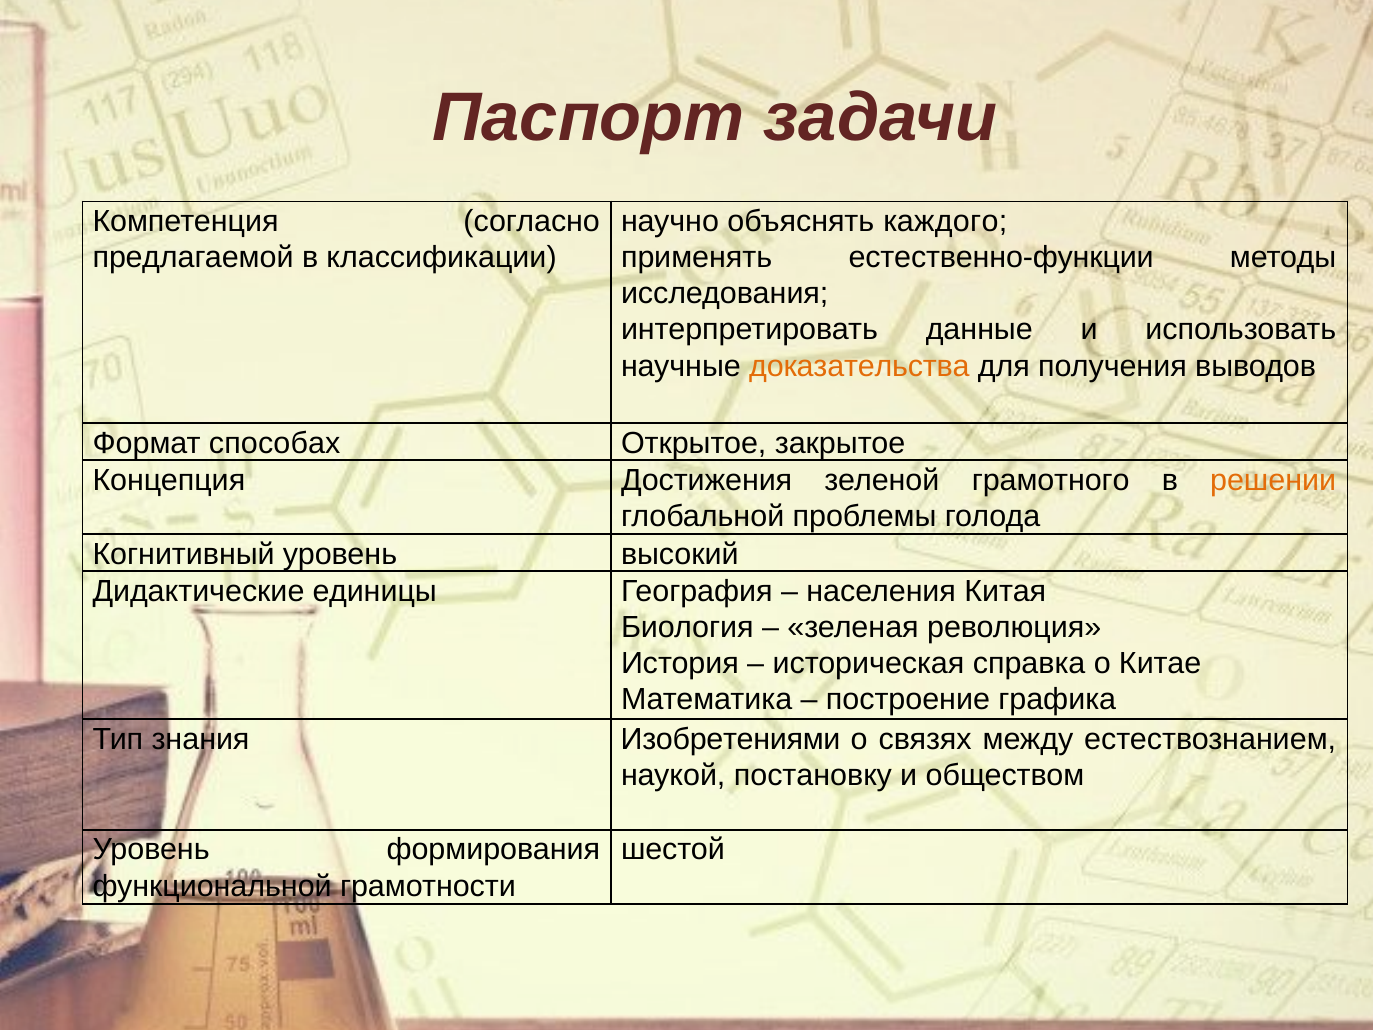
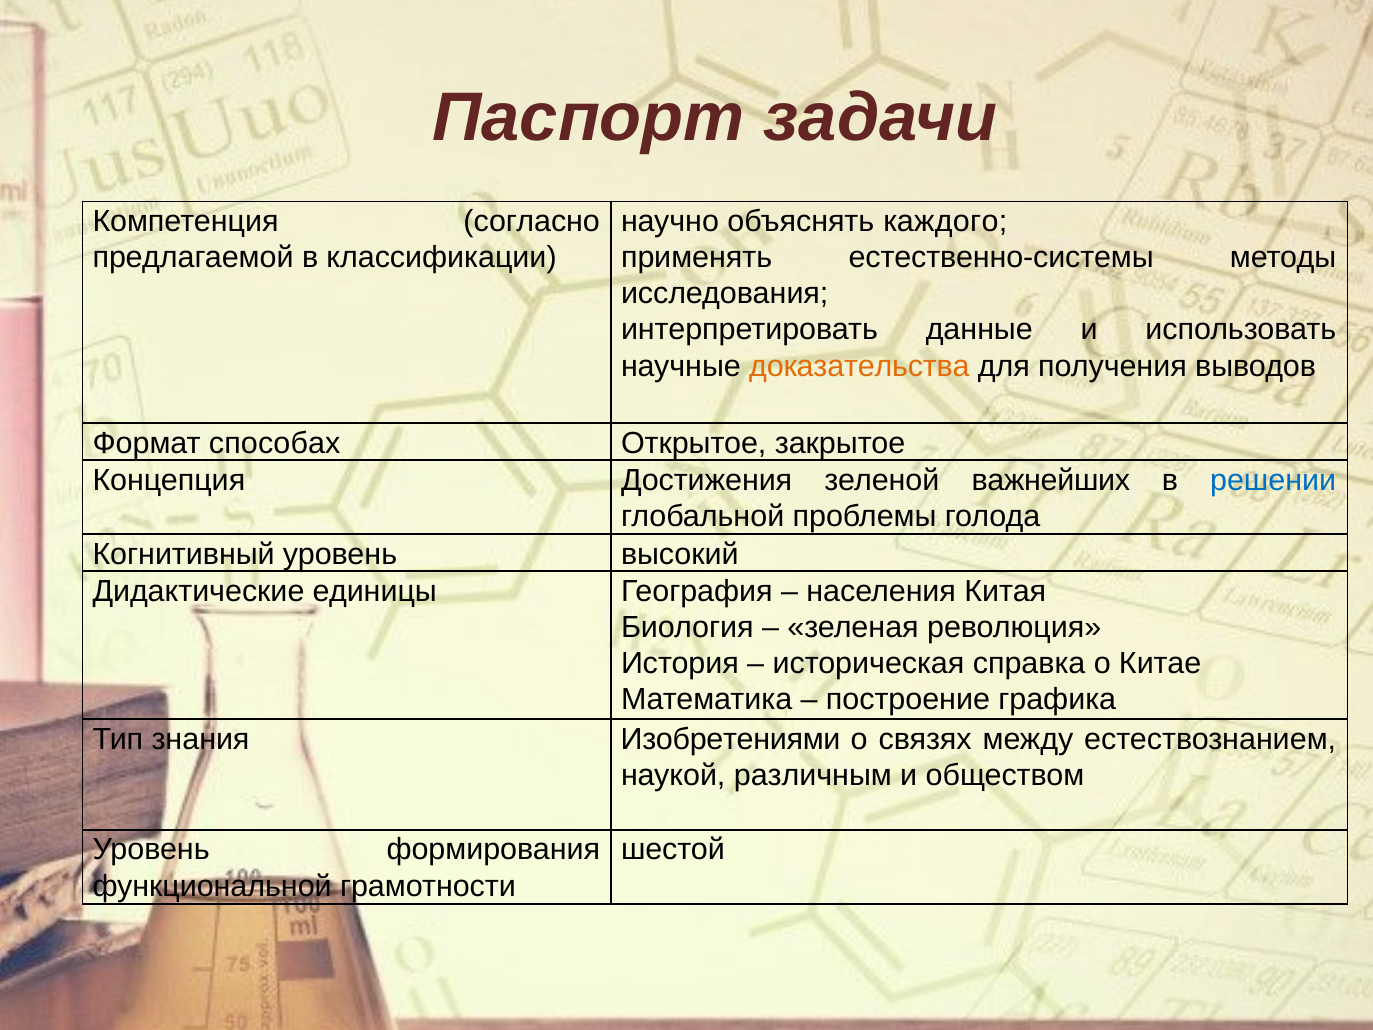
естественно-функции: естественно-функции -> естественно-системы
грамотного: грамотного -> важнейших
решении colour: orange -> blue
постановку: постановку -> различным
